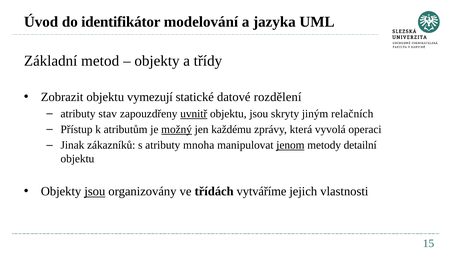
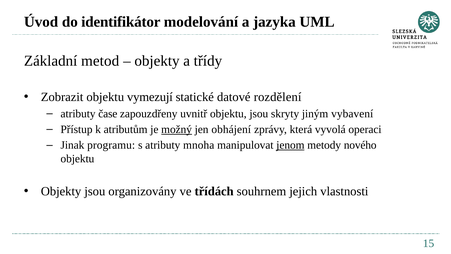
stav: stav -> čase
uvnitř underline: present -> none
relačních: relačních -> vybavení
každému: každému -> obhájení
zákazníků: zákazníků -> programu
detailní: detailní -> nového
jsou at (95, 191) underline: present -> none
vytváříme: vytváříme -> souhrnem
